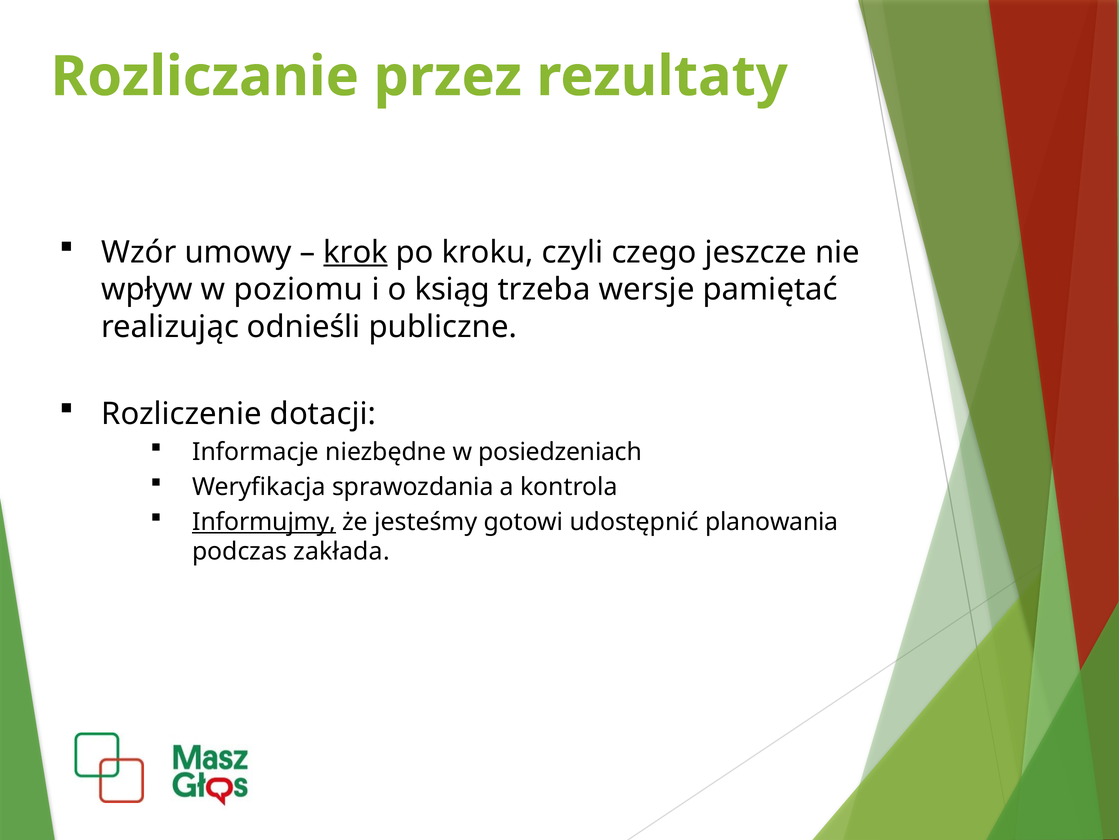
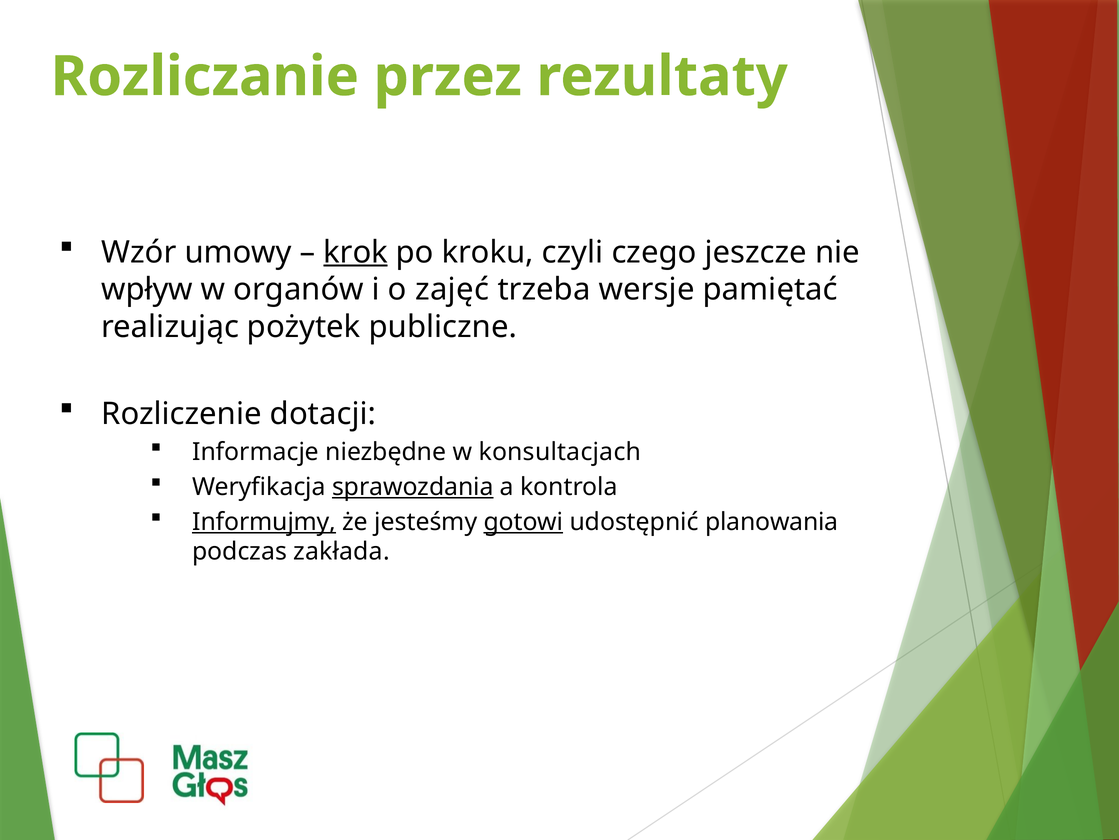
poziomu: poziomu -> organów
ksiąg: ksiąg -> zajęć
odnieśli: odnieśli -> pożytek
posiedzeniach: posiedzeniach -> konsultacjach
sprawozdania underline: none -> present
gotowi underline: none -> present
